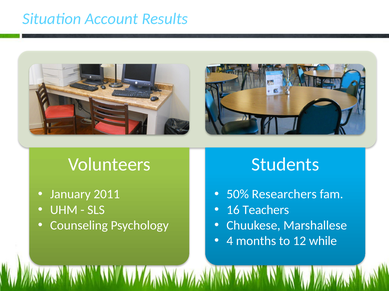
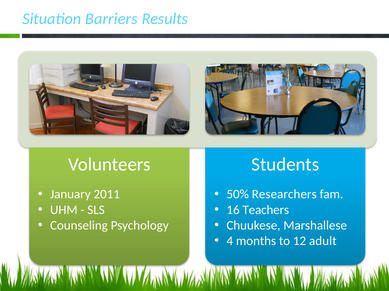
Account: Account -> Barriers
while: while -> adult
